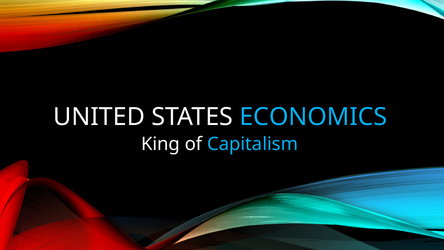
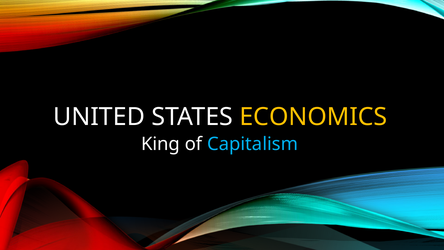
ECONOMICS colour: light blue -> yellow
